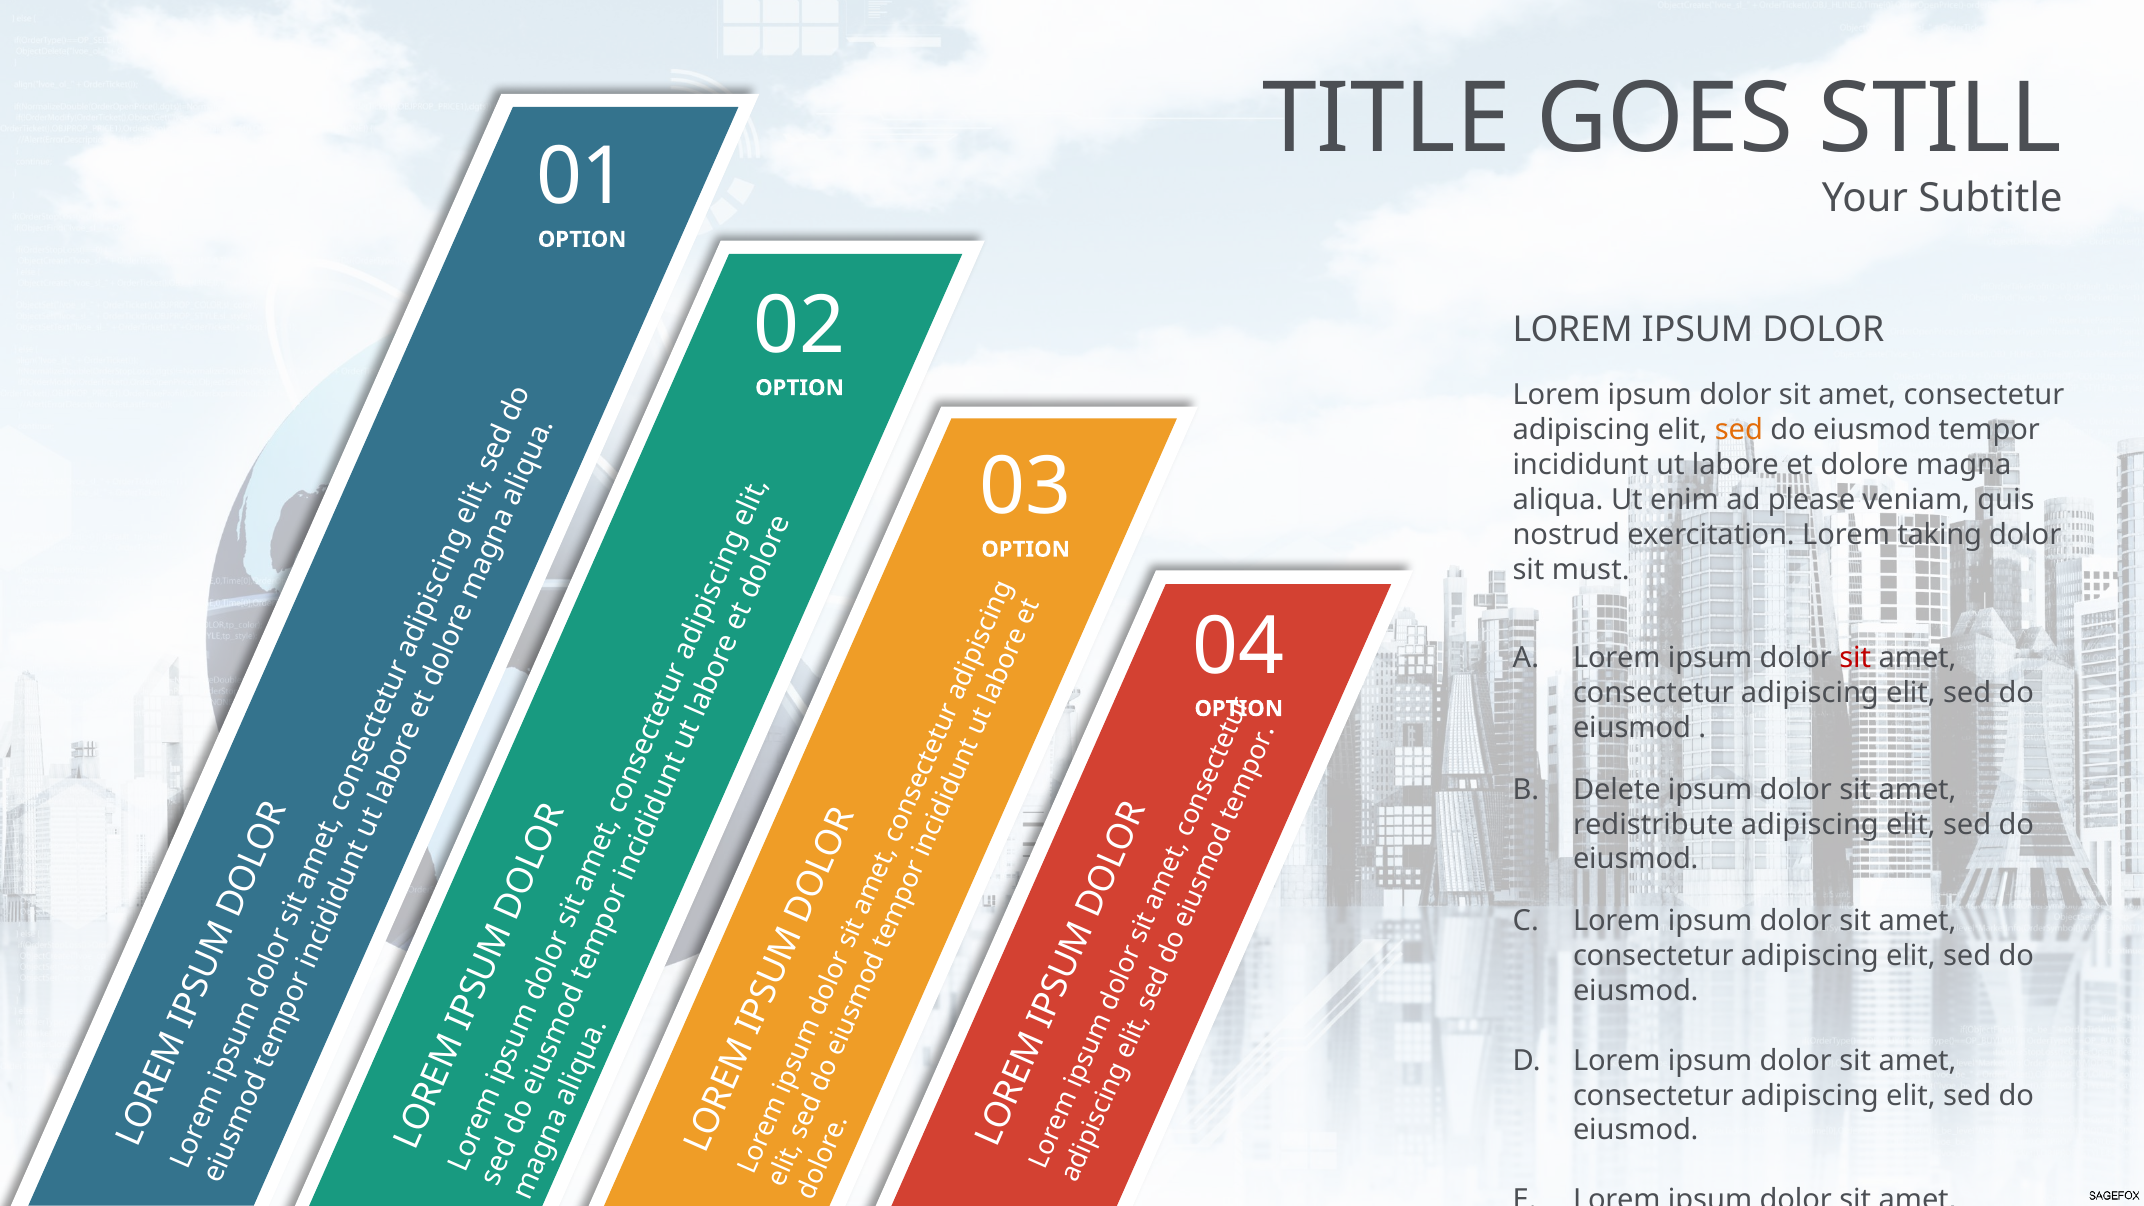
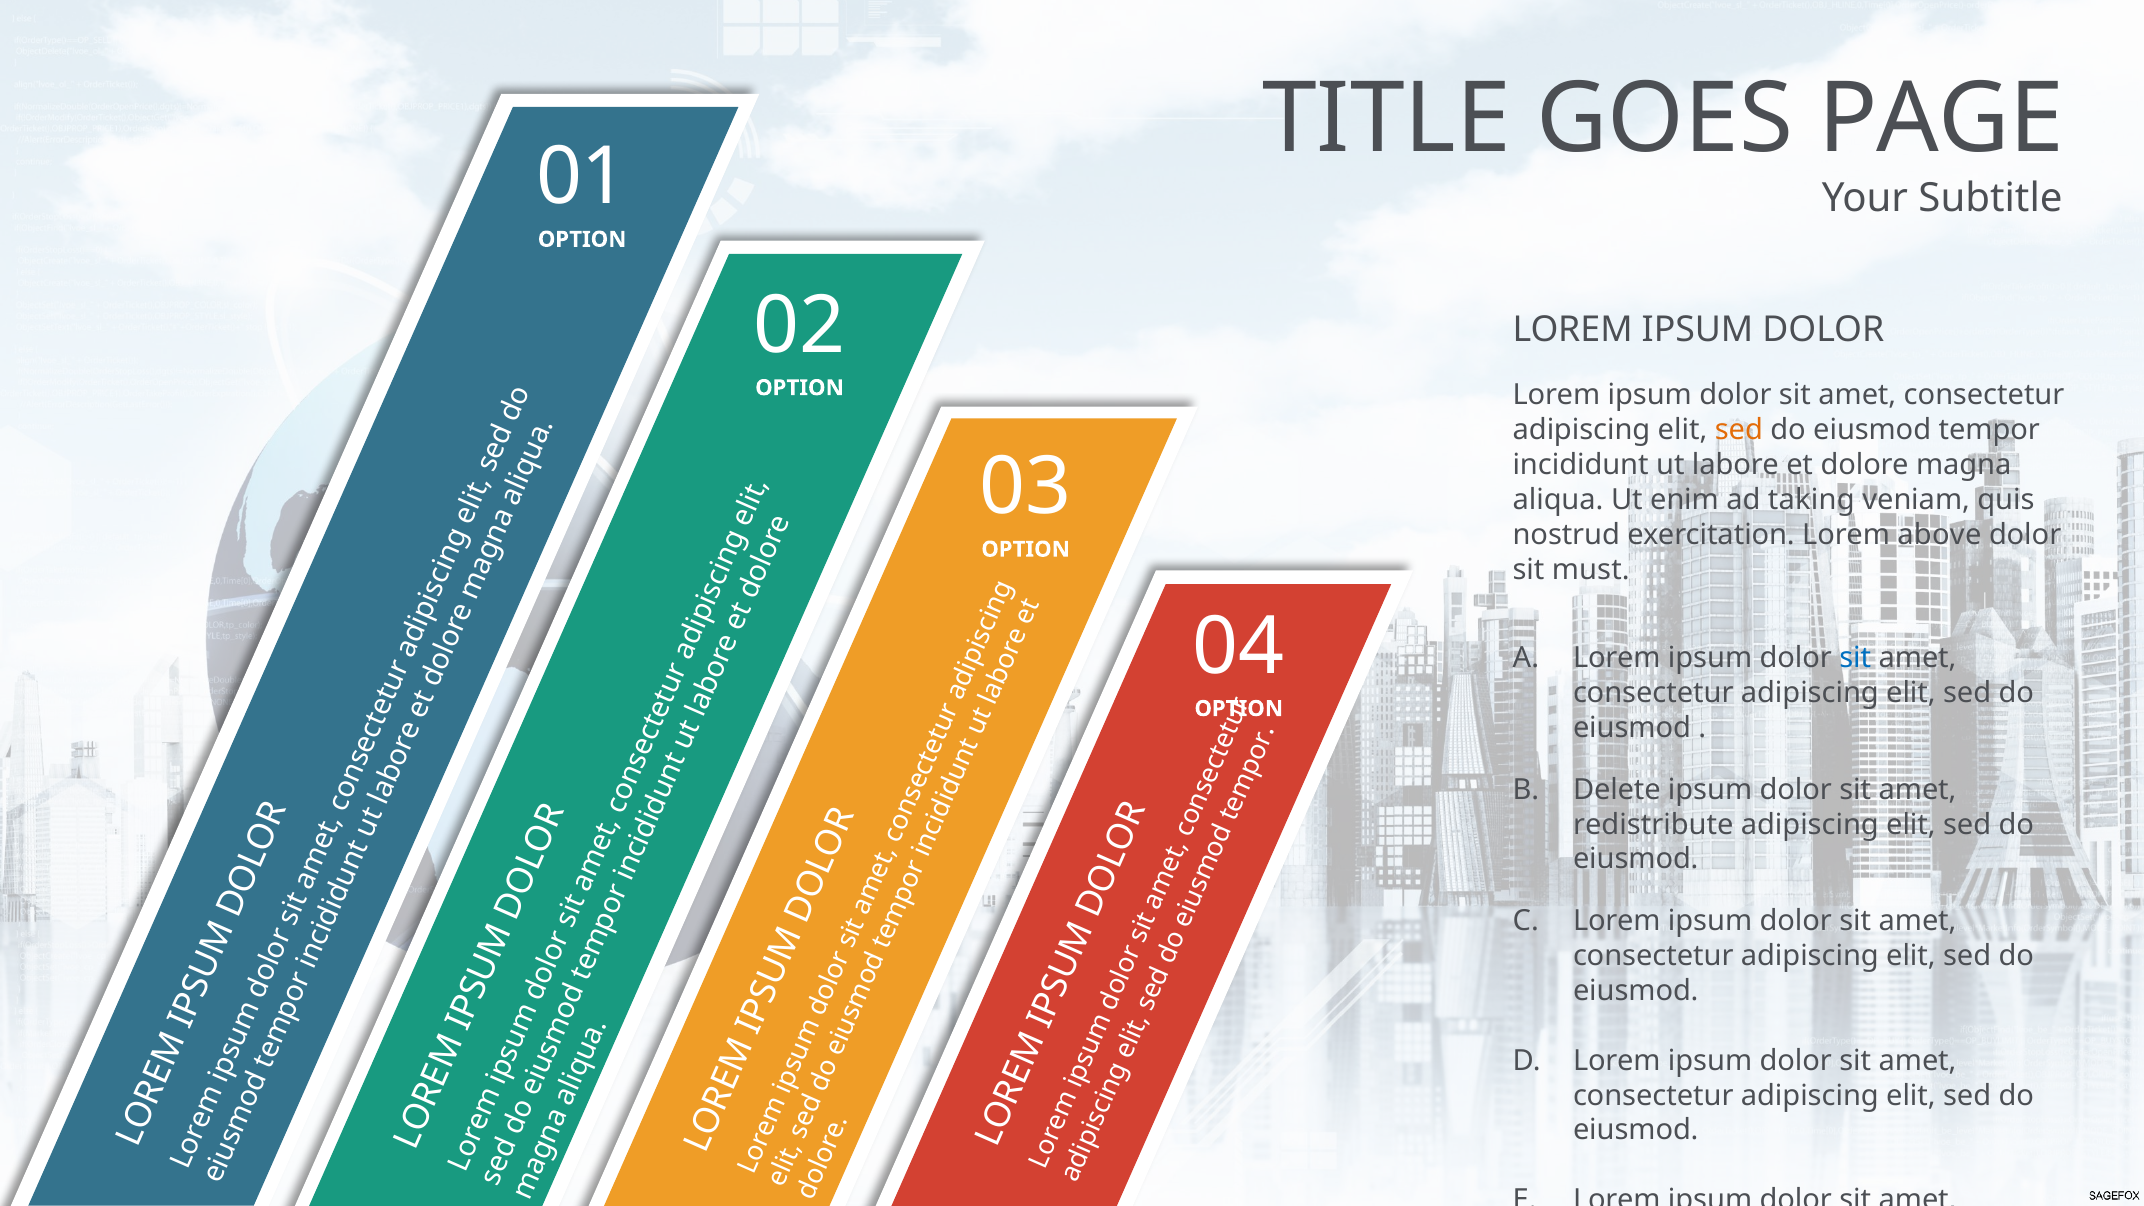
STILL: STILL -> PAGE
please: please -> taking
taking: taking -> above
sit at (1855, 658) colour: red -> blue
